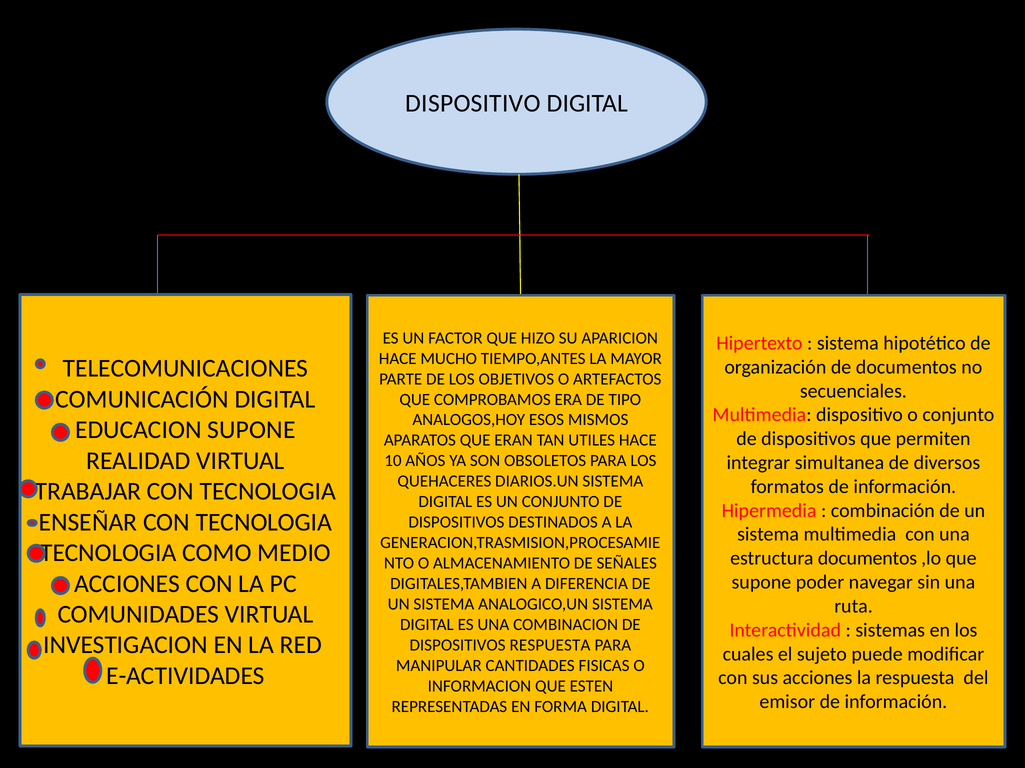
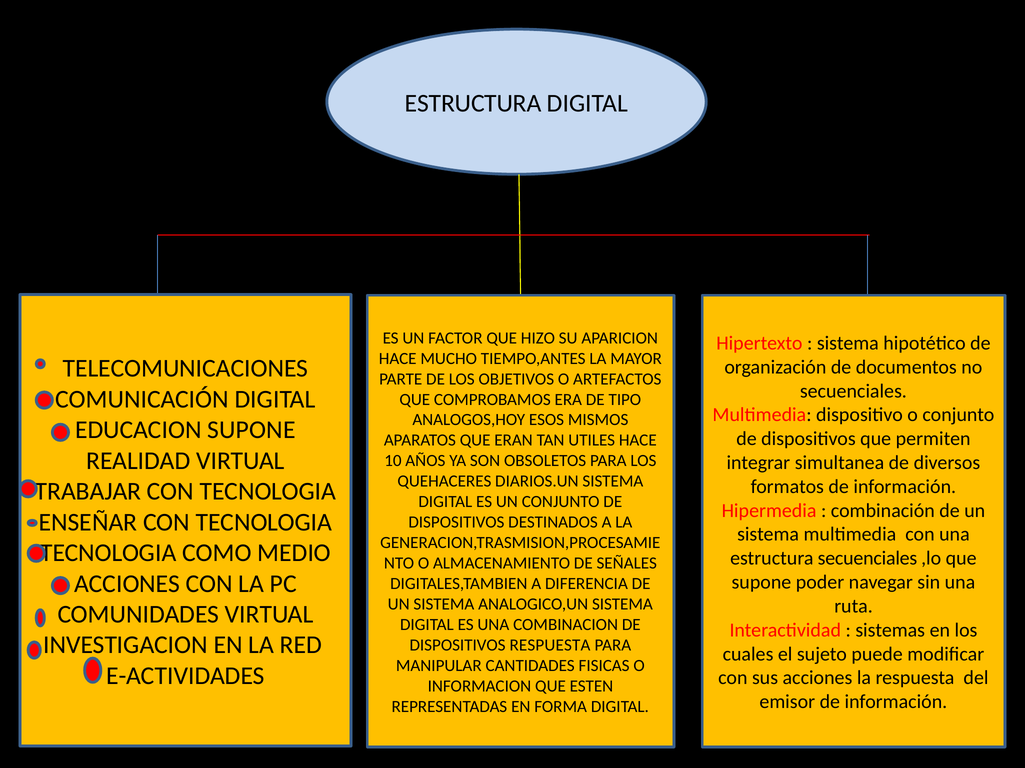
DISPOSITIVO at (473, 104): DISPOSITIVO -> ESTRUCTURA
estructura documentos: documentos -> secuenciales
